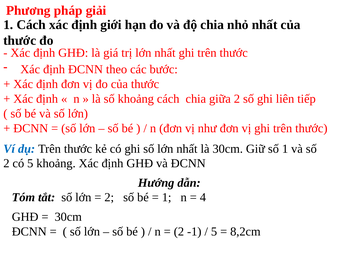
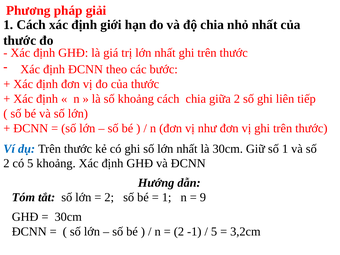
4: 4 -> 9
8,2cm: 8,2cm -> 3,2cm
